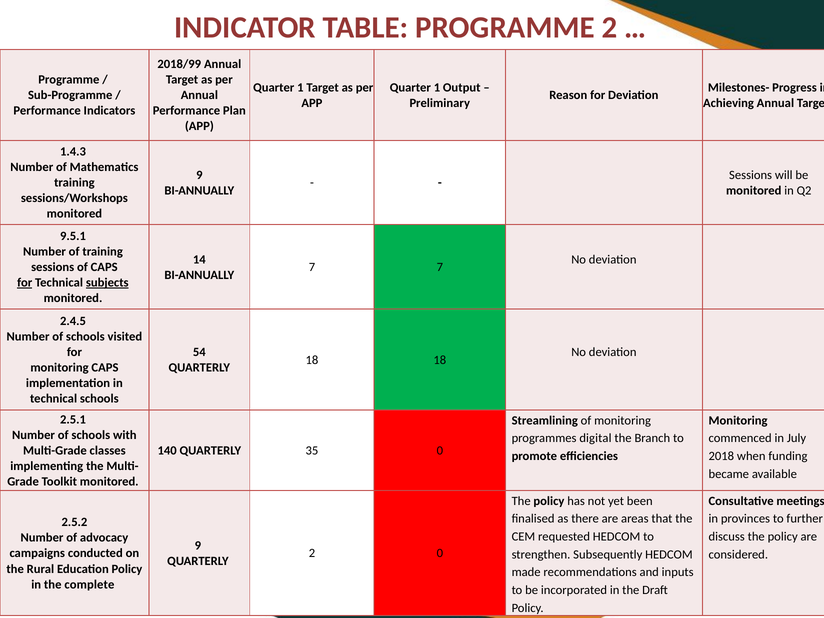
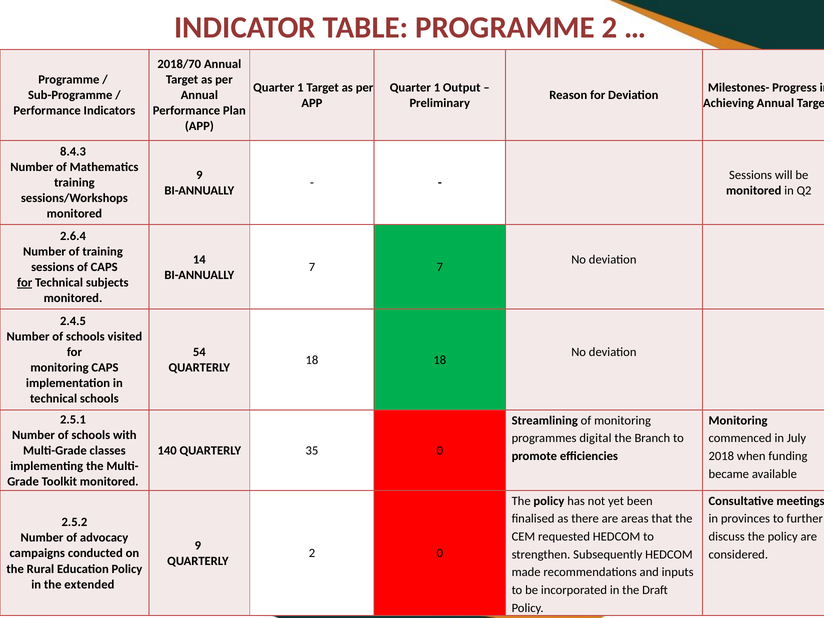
2018/99: 2018/99 -> 2018/70
1.4.3: 1.4.3 -> 8.4.3
9.5.1: 9.5.1 -> 2.6.4
subjects underline: present -> none
complete: complete -> extended
